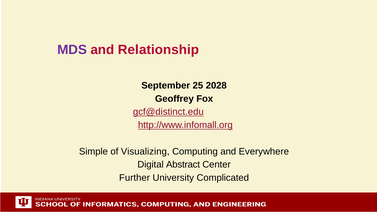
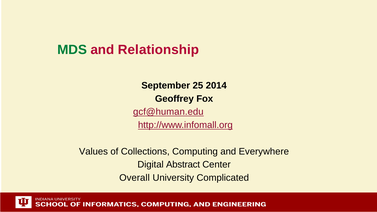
MDS colour: purple -> green
2028: 2028 -> 2014
gcf@distinct.edu: gcf@distinct.edu -> gcf@human.edu
Simple: Simple -> Values
Visualizing: Visualizing -> Collections
Further: Further -> Overall
